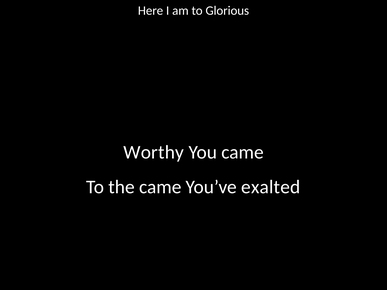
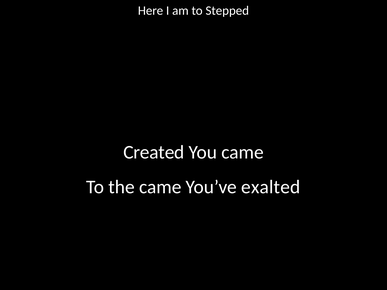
Glorious: Glorious -> Stepped
Worthy: Worthy -> Created
